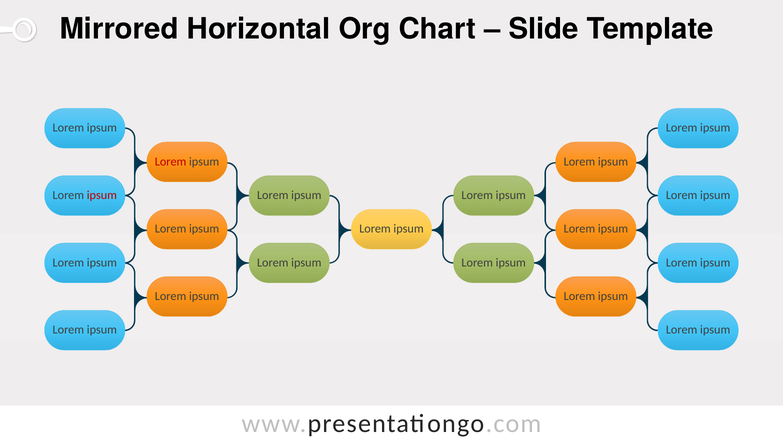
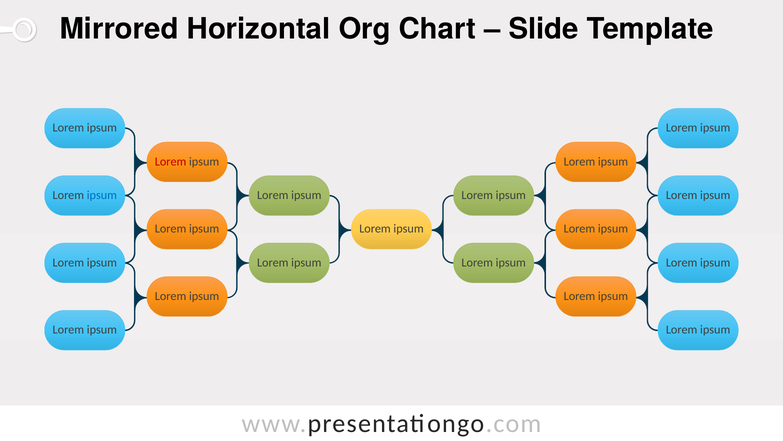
ipsum at (102, 195) colour: red -> blue
